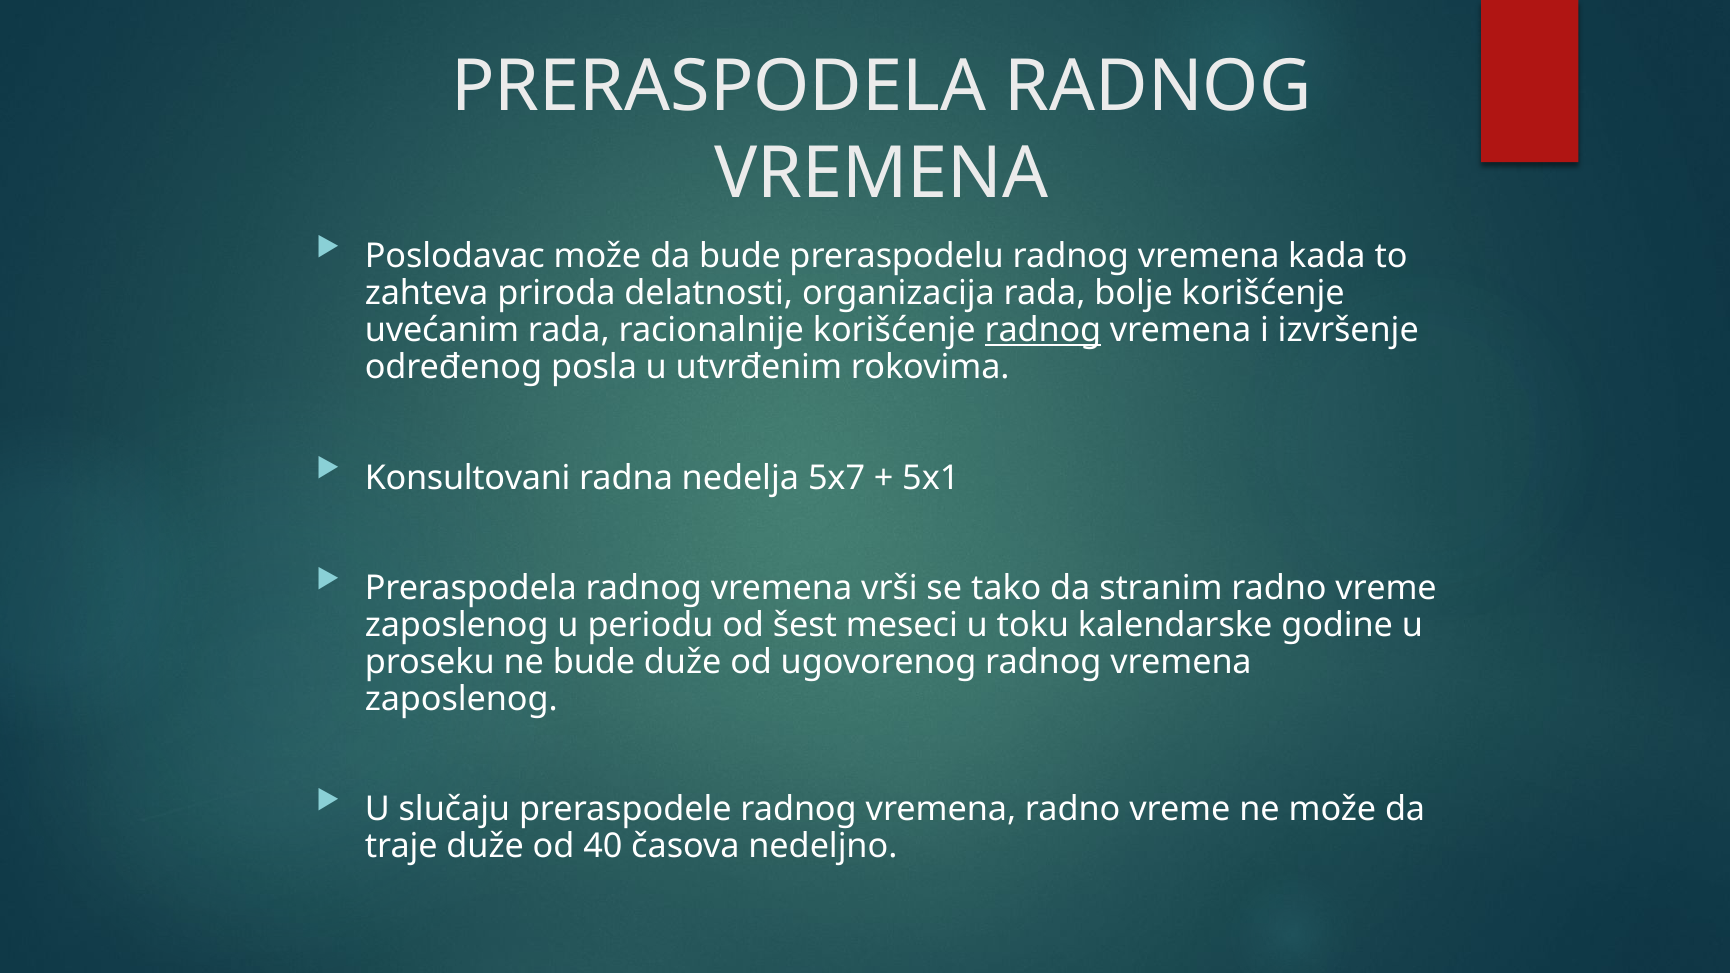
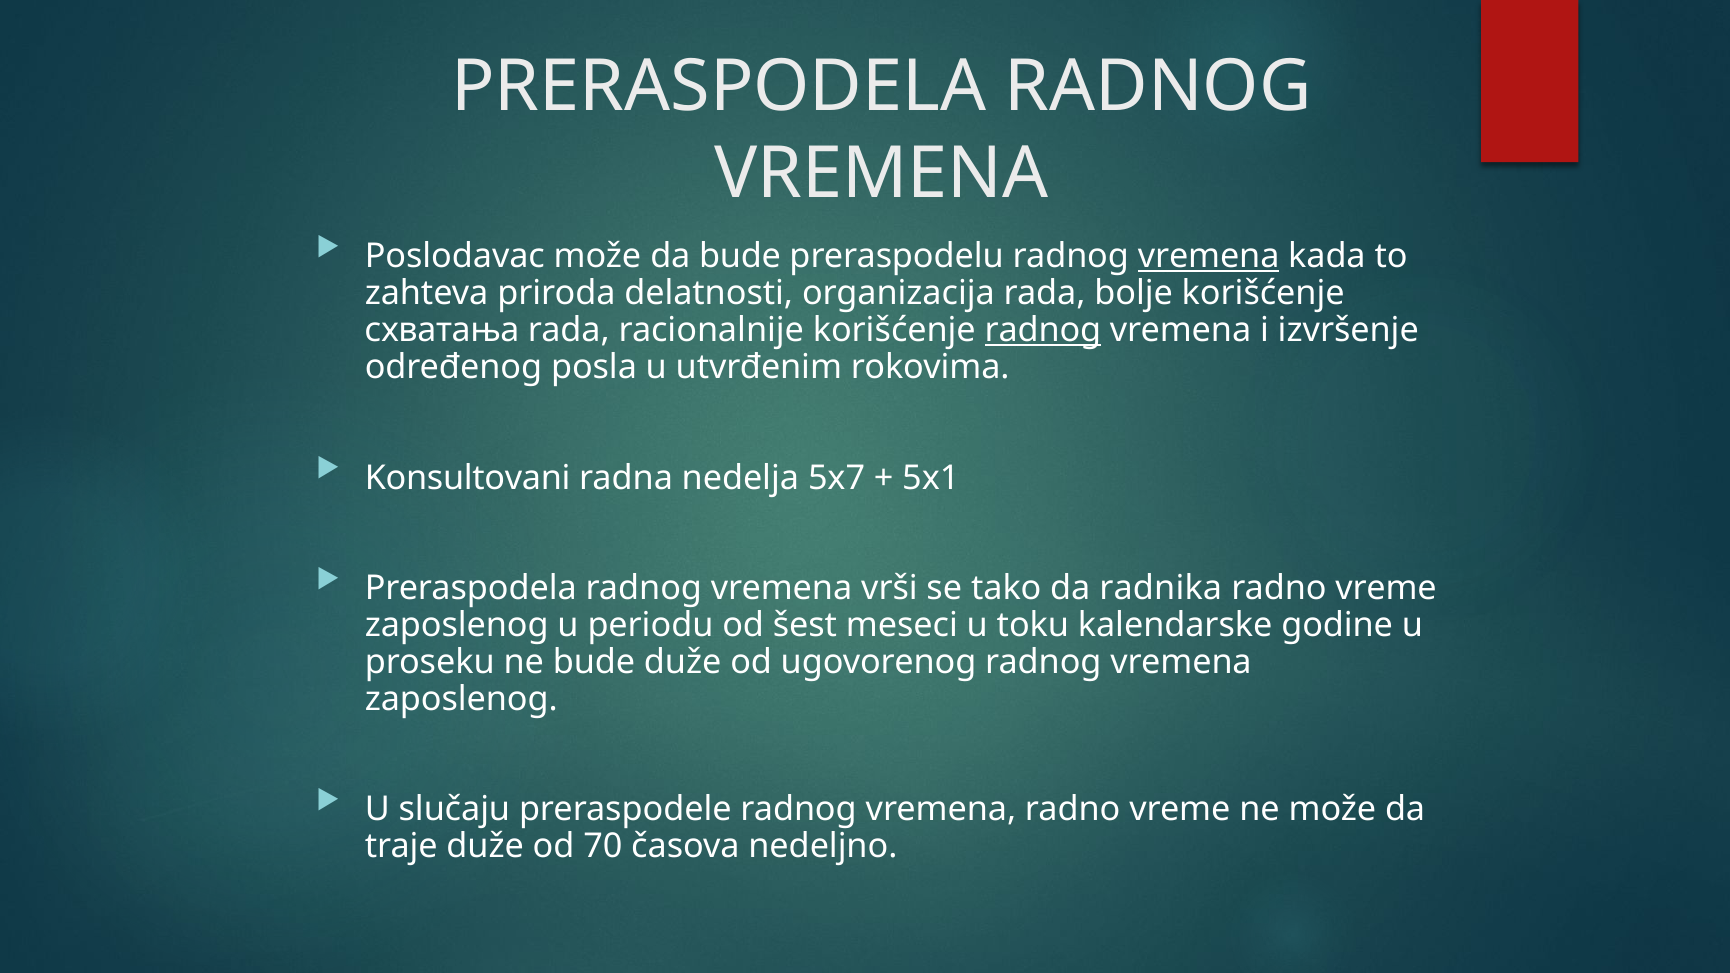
vremena at (1209, 256) underline: none -> present
uvećanim: uvećanim -> схватања
stranim: stranim -> radnika
40: 40 -> 70
